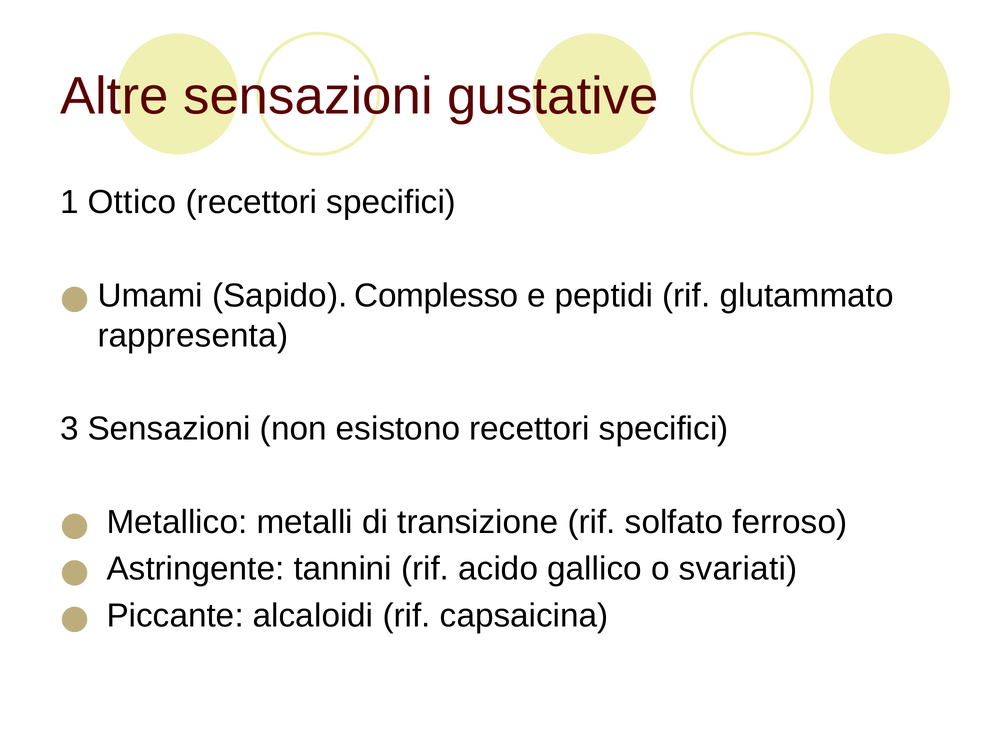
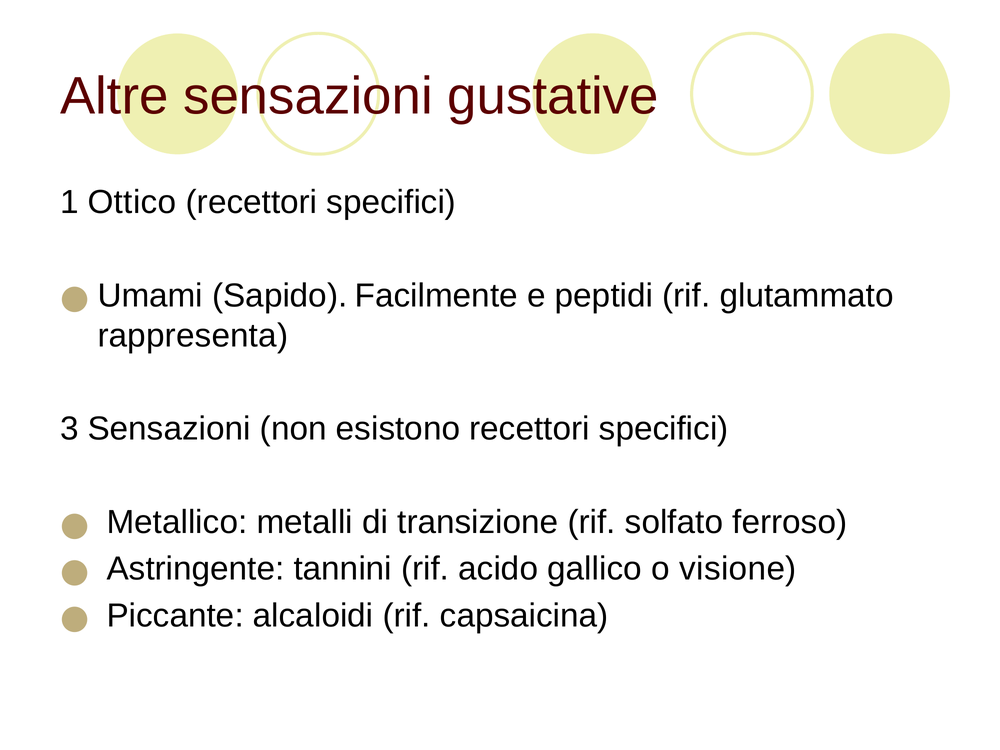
Complesso: Complesso -> Facilmente
svariati: svariati -> visione
